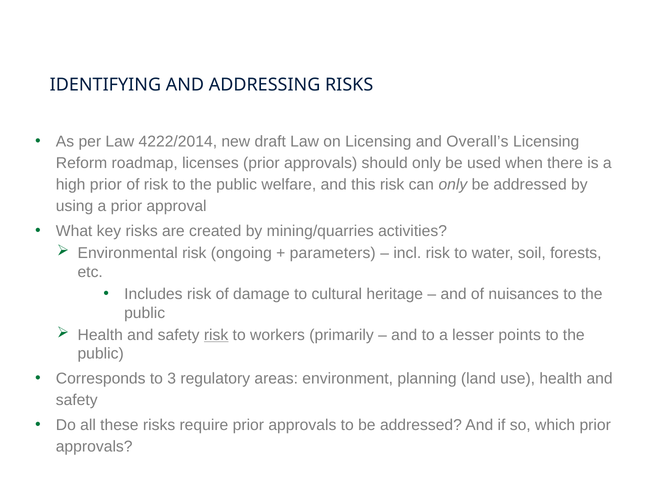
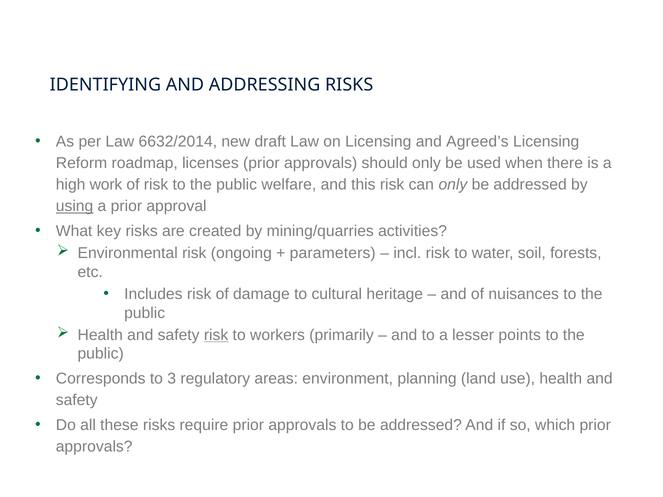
4222/2014: 4222/2014 -> 6632/2014
Overall’s: Overall’s -> Agreed’s
high prior: prior -> work
using underline: none -> present
